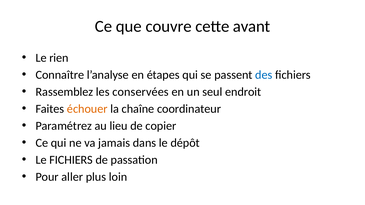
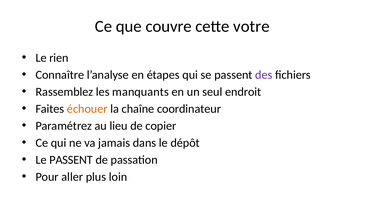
avant: avant -> votre
des colour: blue -> purple
conservées: conservées -> manquants
Le FICHIERS: FICHIERS -> PASSENT
